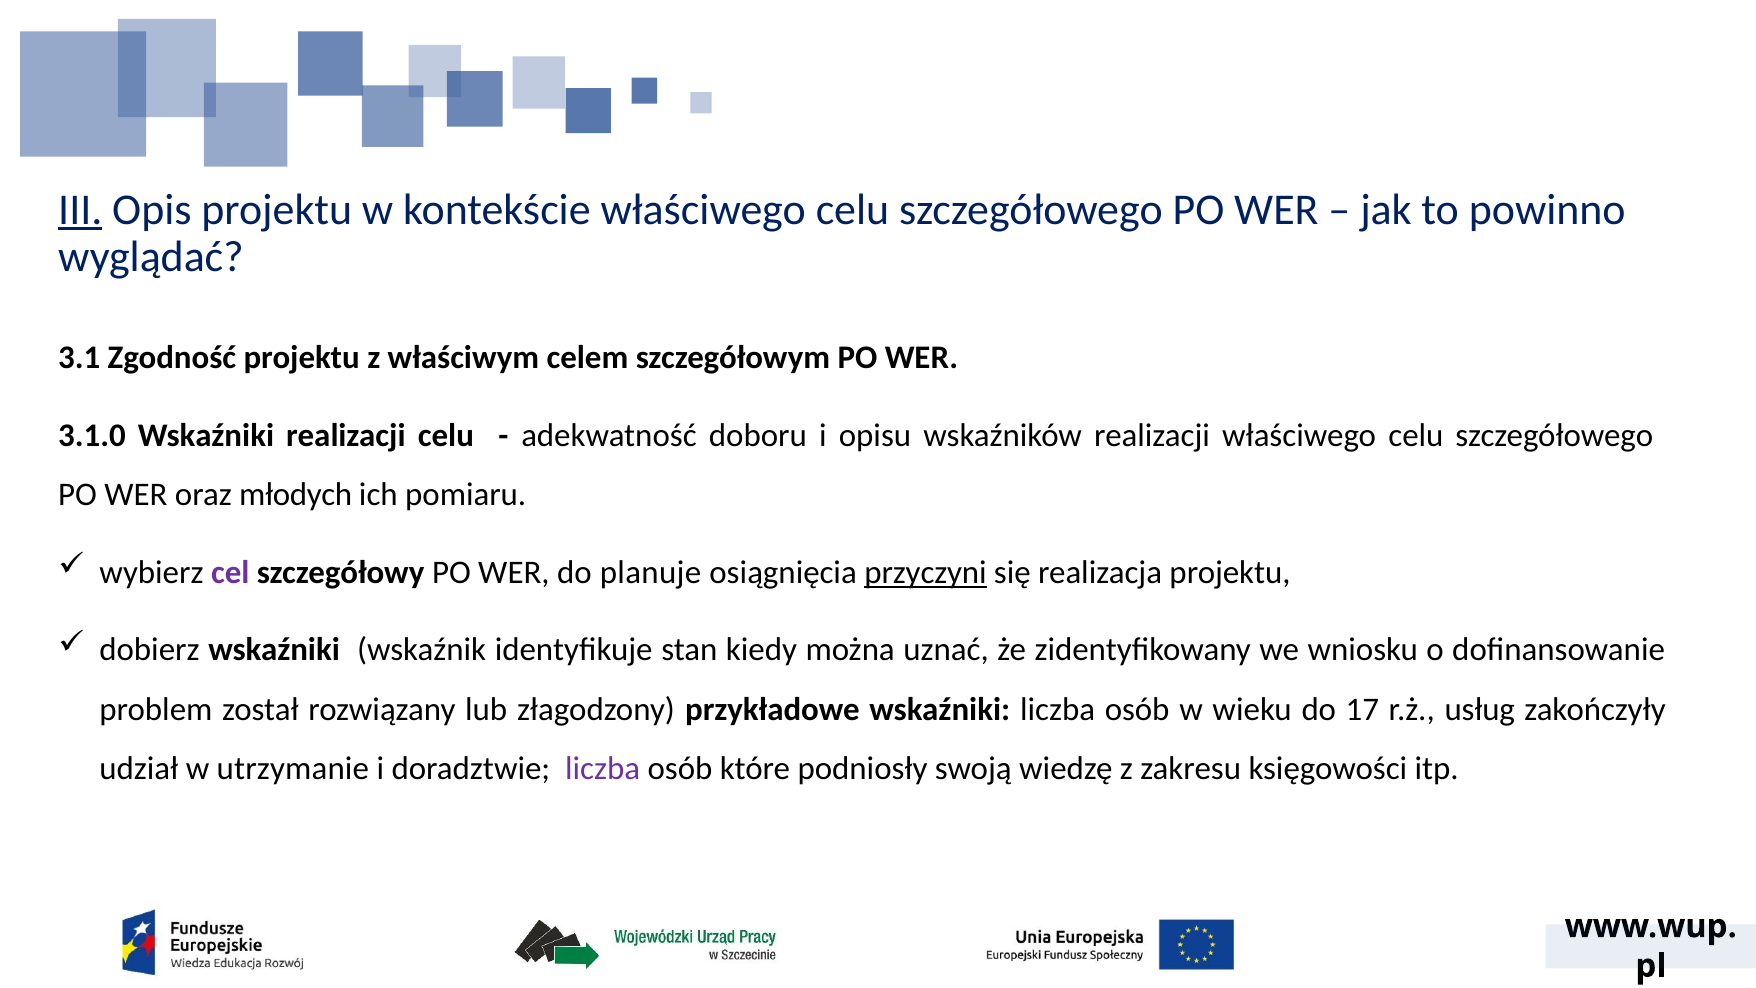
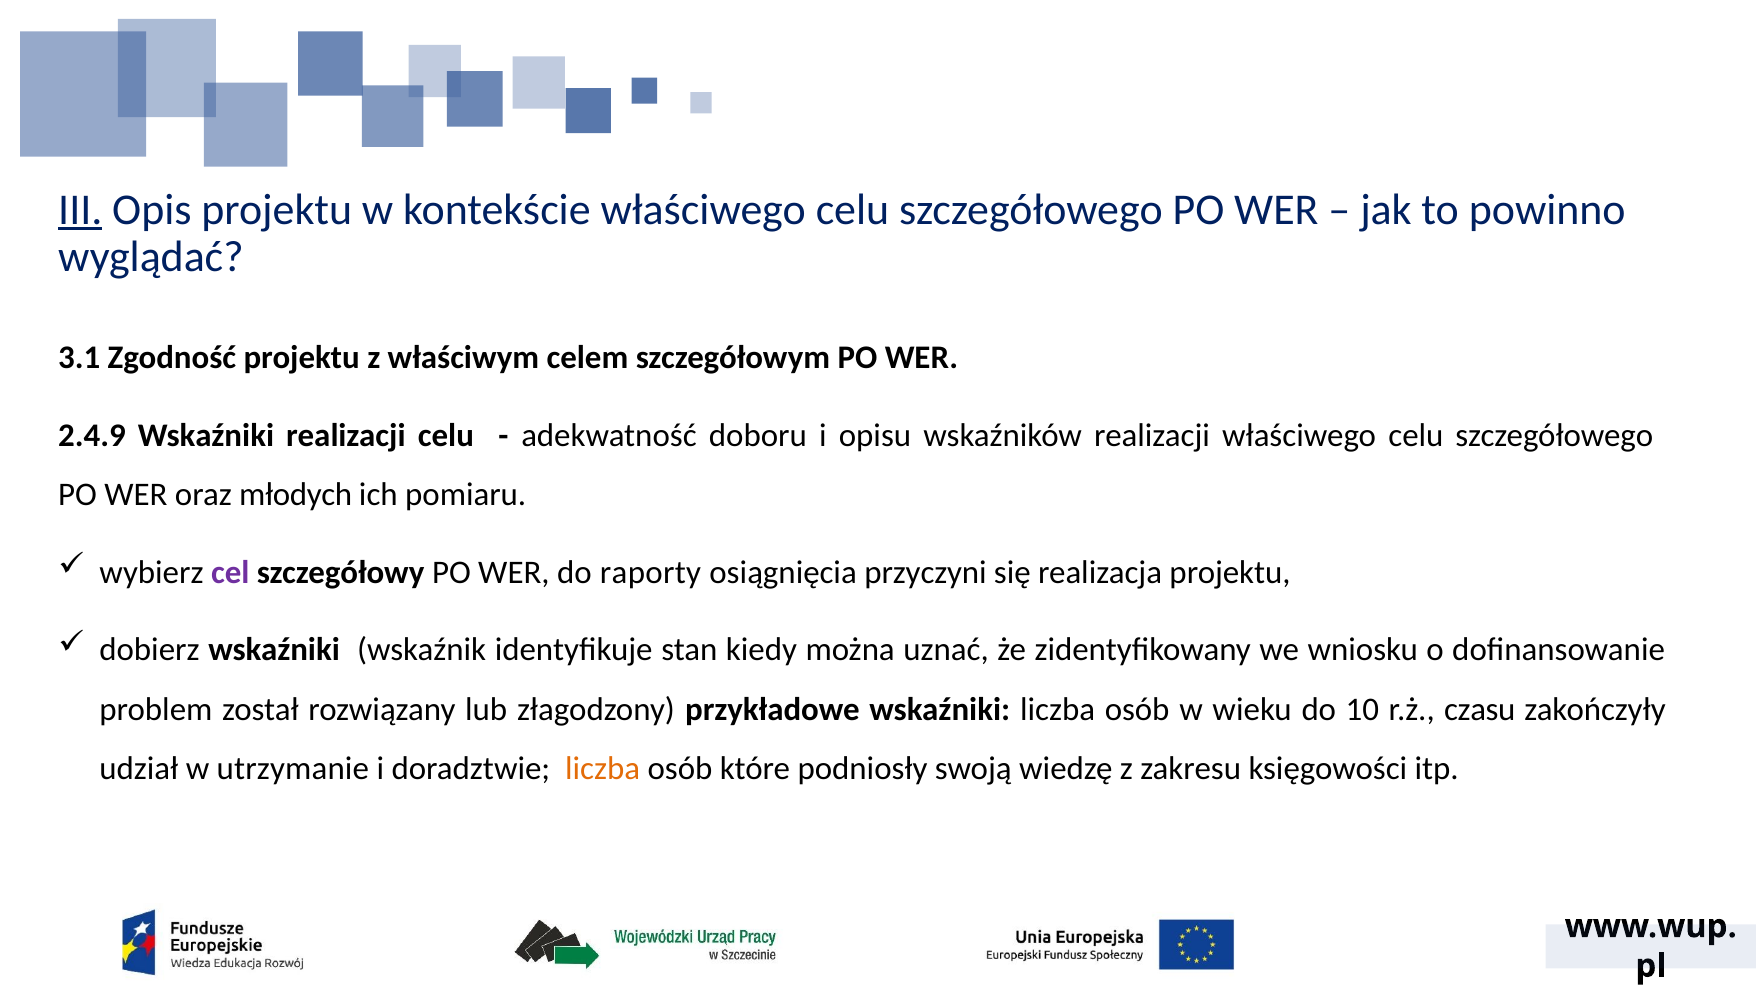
3.1.0: 3.1.0 -> 2.4.9
planuje: planuje -> raporty
przyczyni underline: present -> none
17: 17 -> 10
usług: usług -> czasu
liczba at (603, 768) colour: purple -> orange
